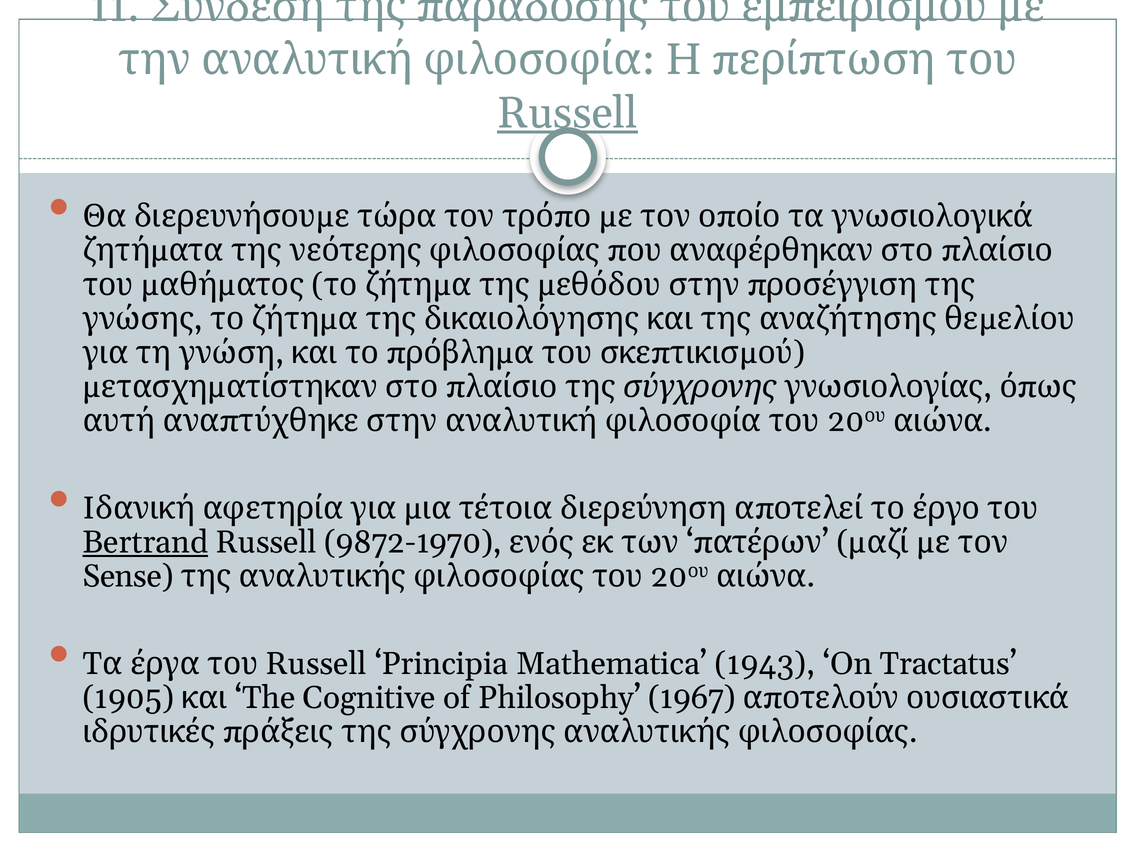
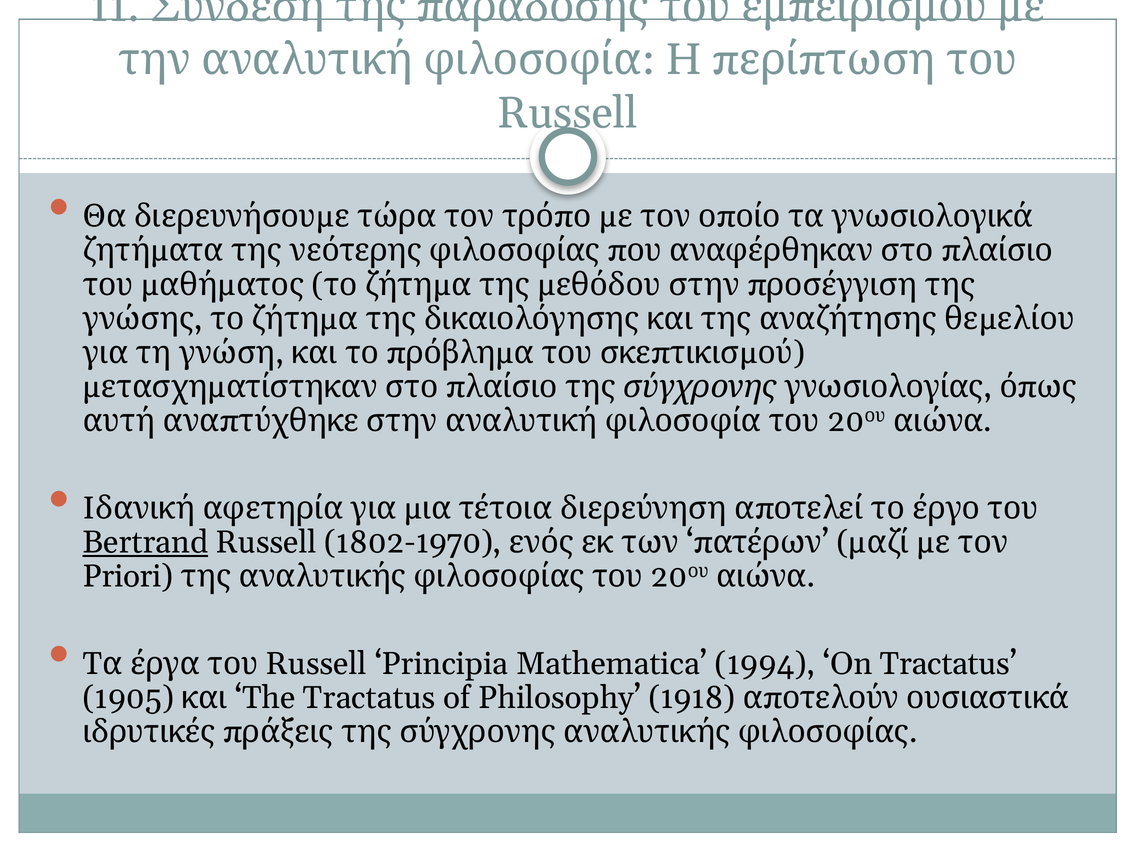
Russell at (568, 113) underline: present -> none
9872-1970: 9872-1970 -> 1802-1970
Sense: Sense -> Priori
1943: 1943 -> 1994
The Cognitive: Cognitive -> Tractatus
1967: 1967 -> 1918
